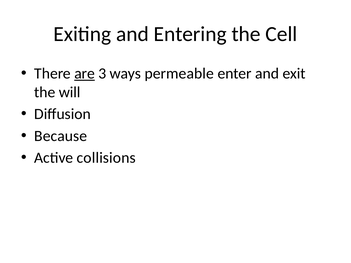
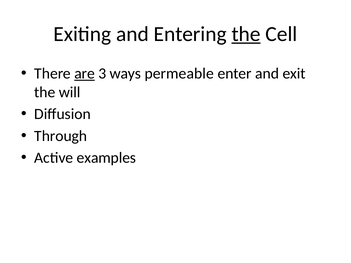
the at (246, 34) underline: none -> present
Because: Because -> Through
collisions: collisions -> examples
